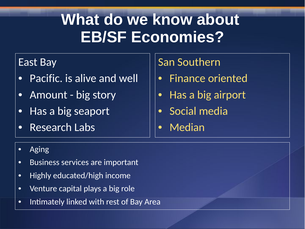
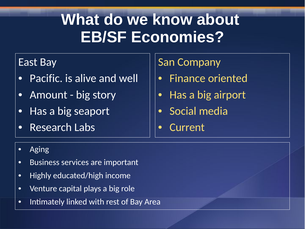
Southern: Southern -> Company
Median: Median -> Current
